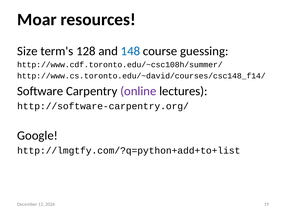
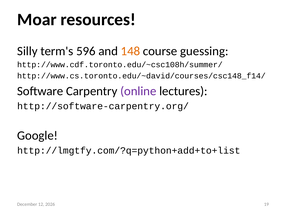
Size: Size -> Silly
128: 128 -> 596
148 colour: blue -> orange
